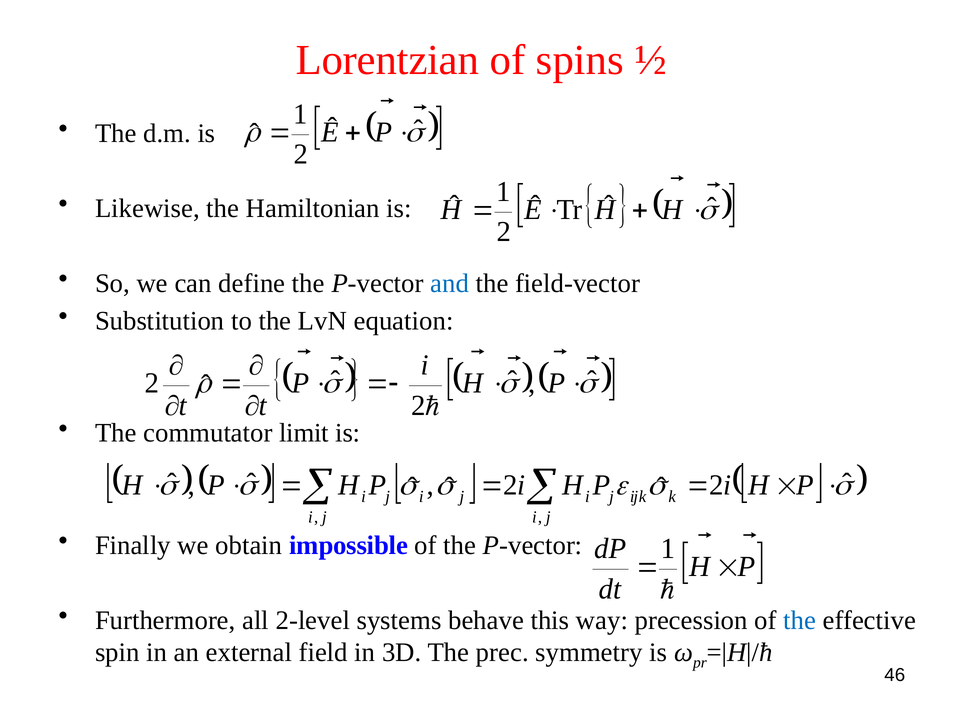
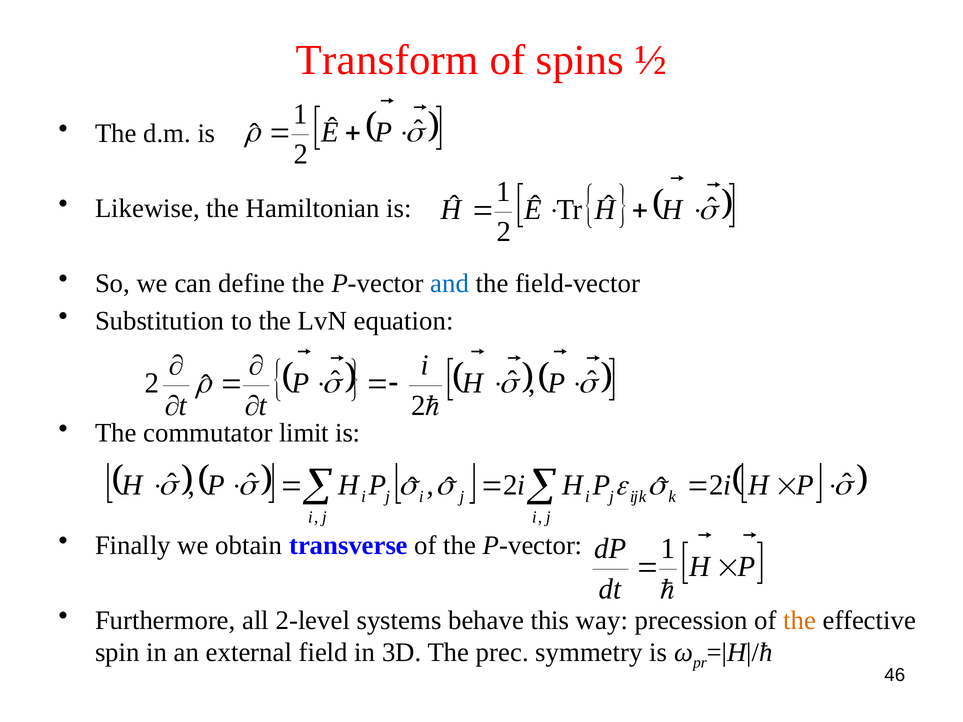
Lorentzian: Lorentzian -> Transform
impossible: impossible -> transverse
the at (800, 620) colour: blue -> orange
